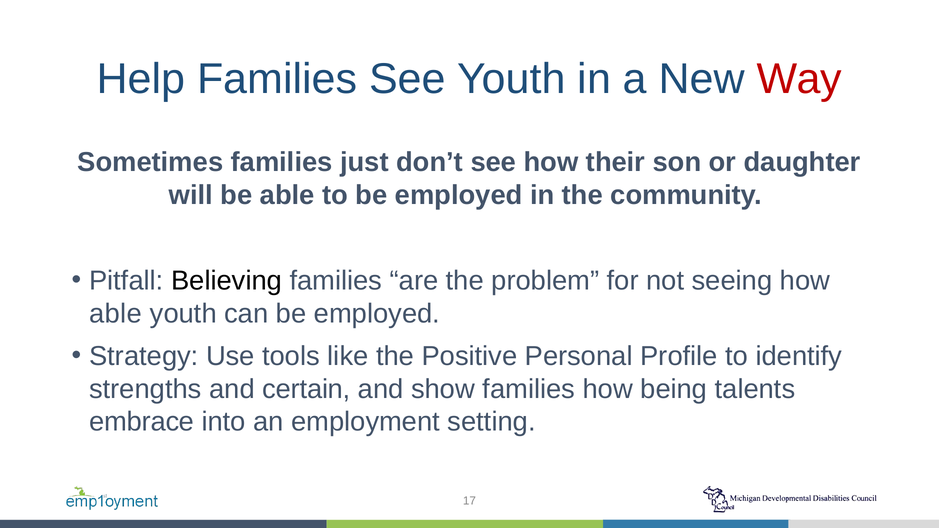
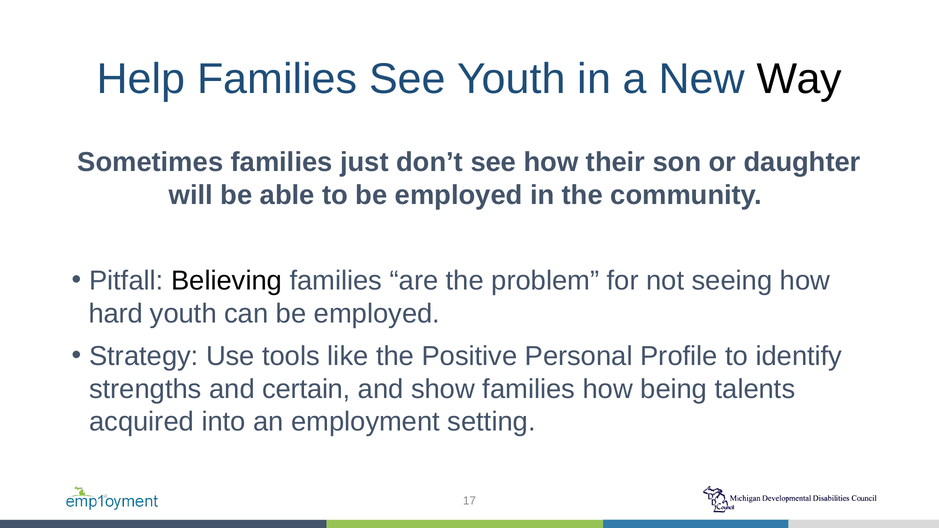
Way colour: red -> black
able at (116, 314): able -> hard
embrace: embrace -> acquired
